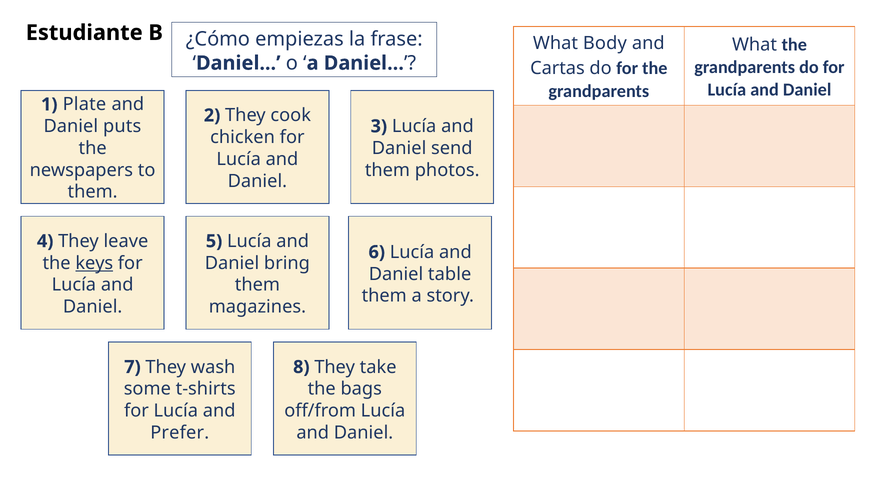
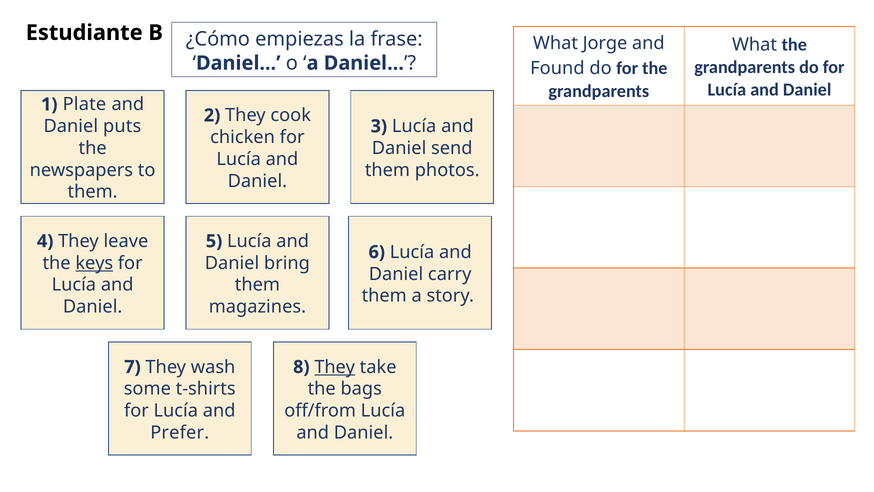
Body: Body -> Jorge
Cartas: Cartas -> Found
table: table -> carry
They at (335, 367) underline: none -> present
